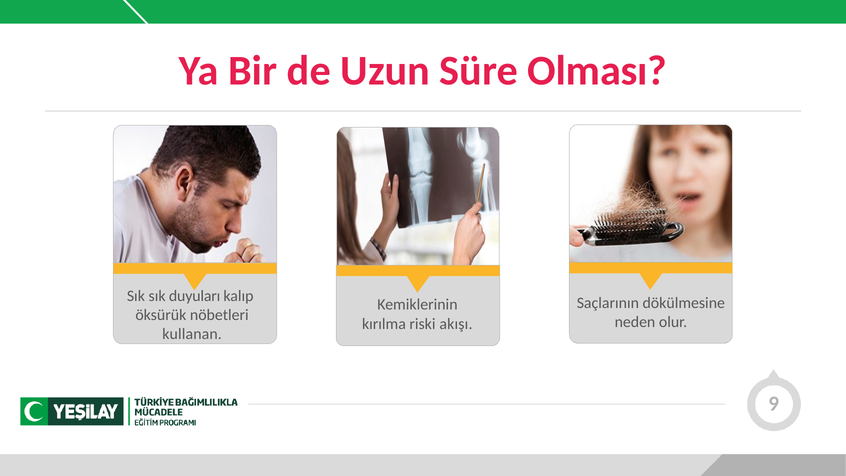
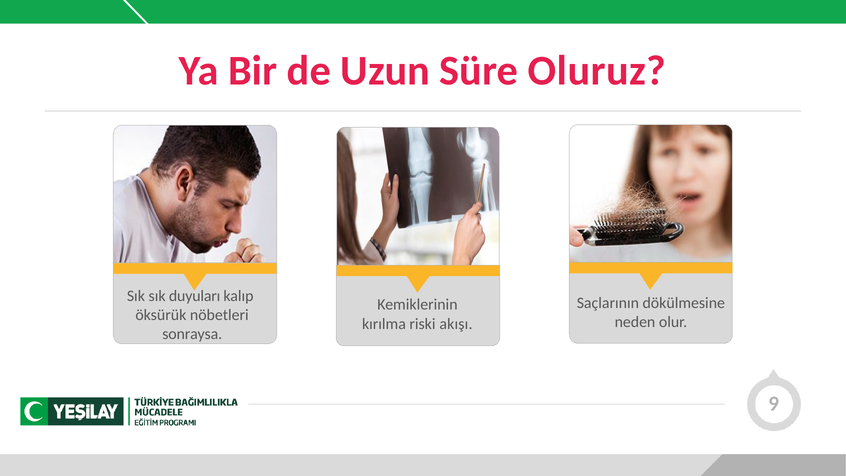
Olması: Olması -> Oluruz
kullanan: kullanan -> sonraysa
